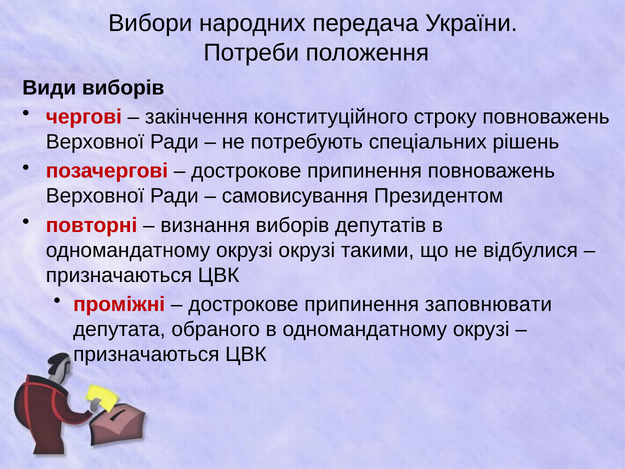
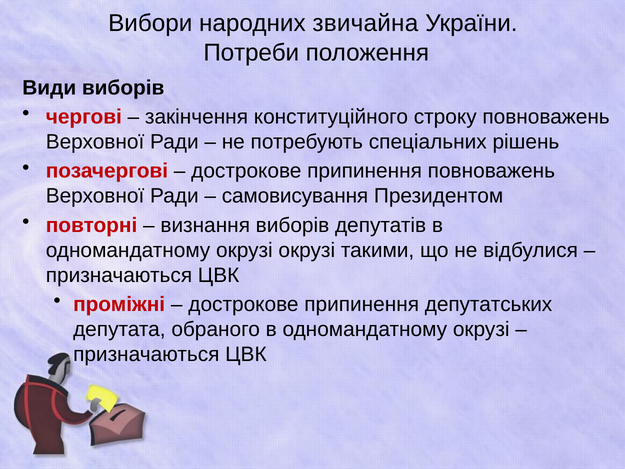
передача: передача -> звичайна
заповнювати: заповнювати -> депутатських
